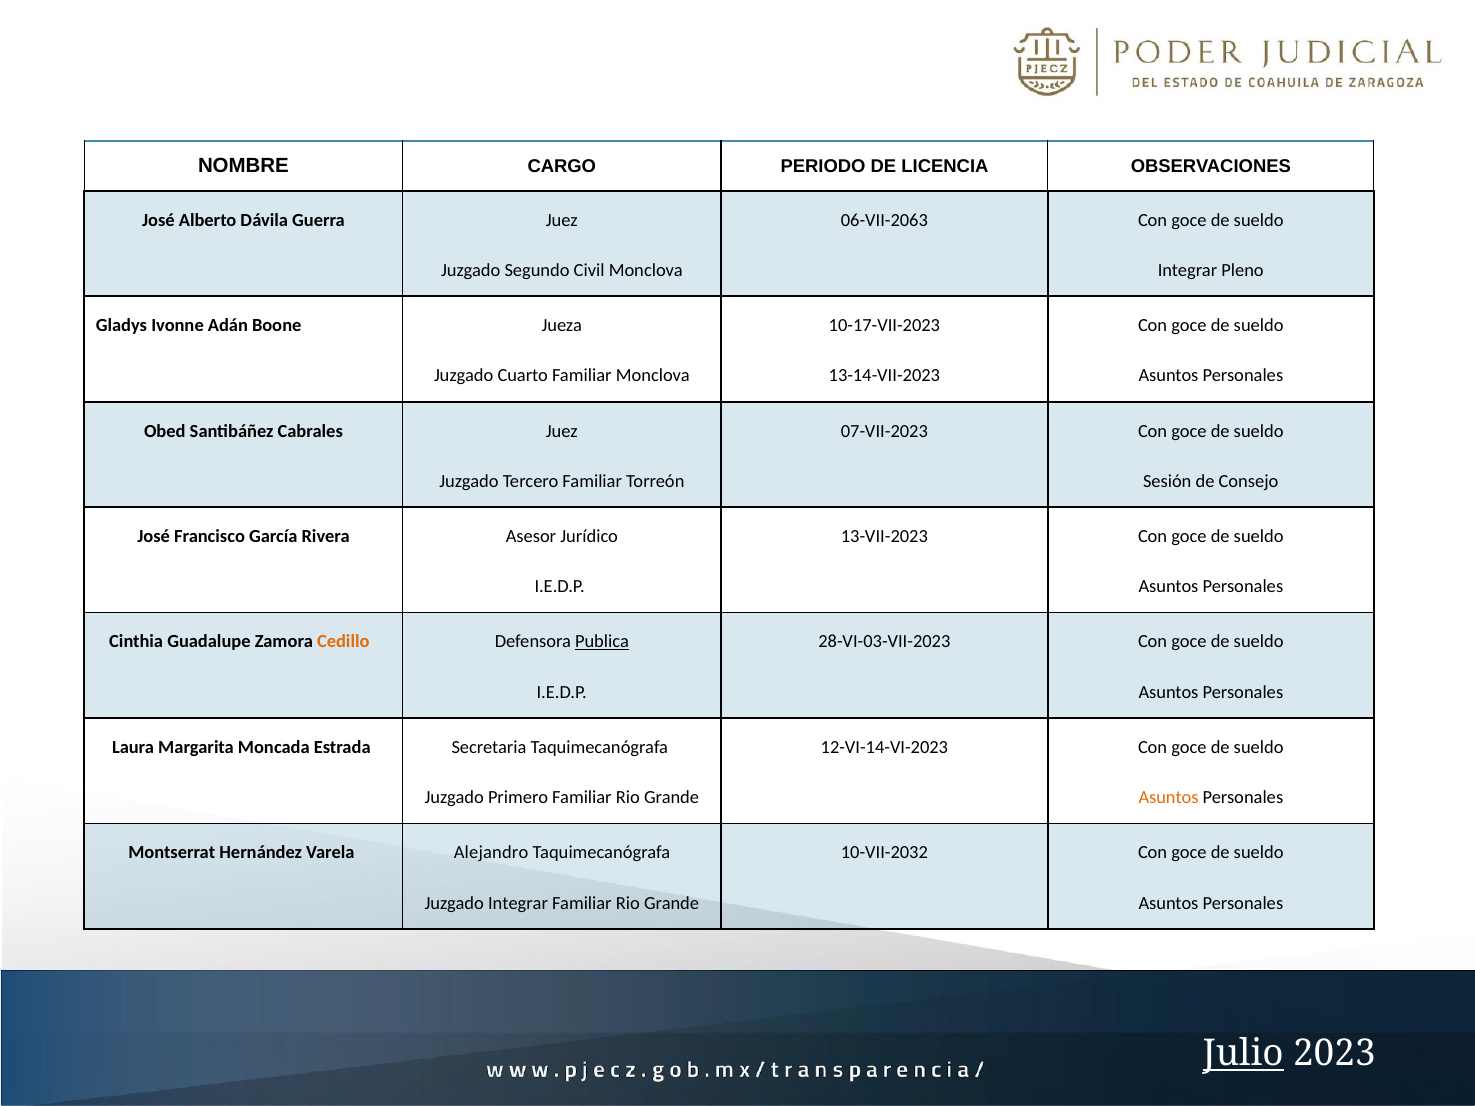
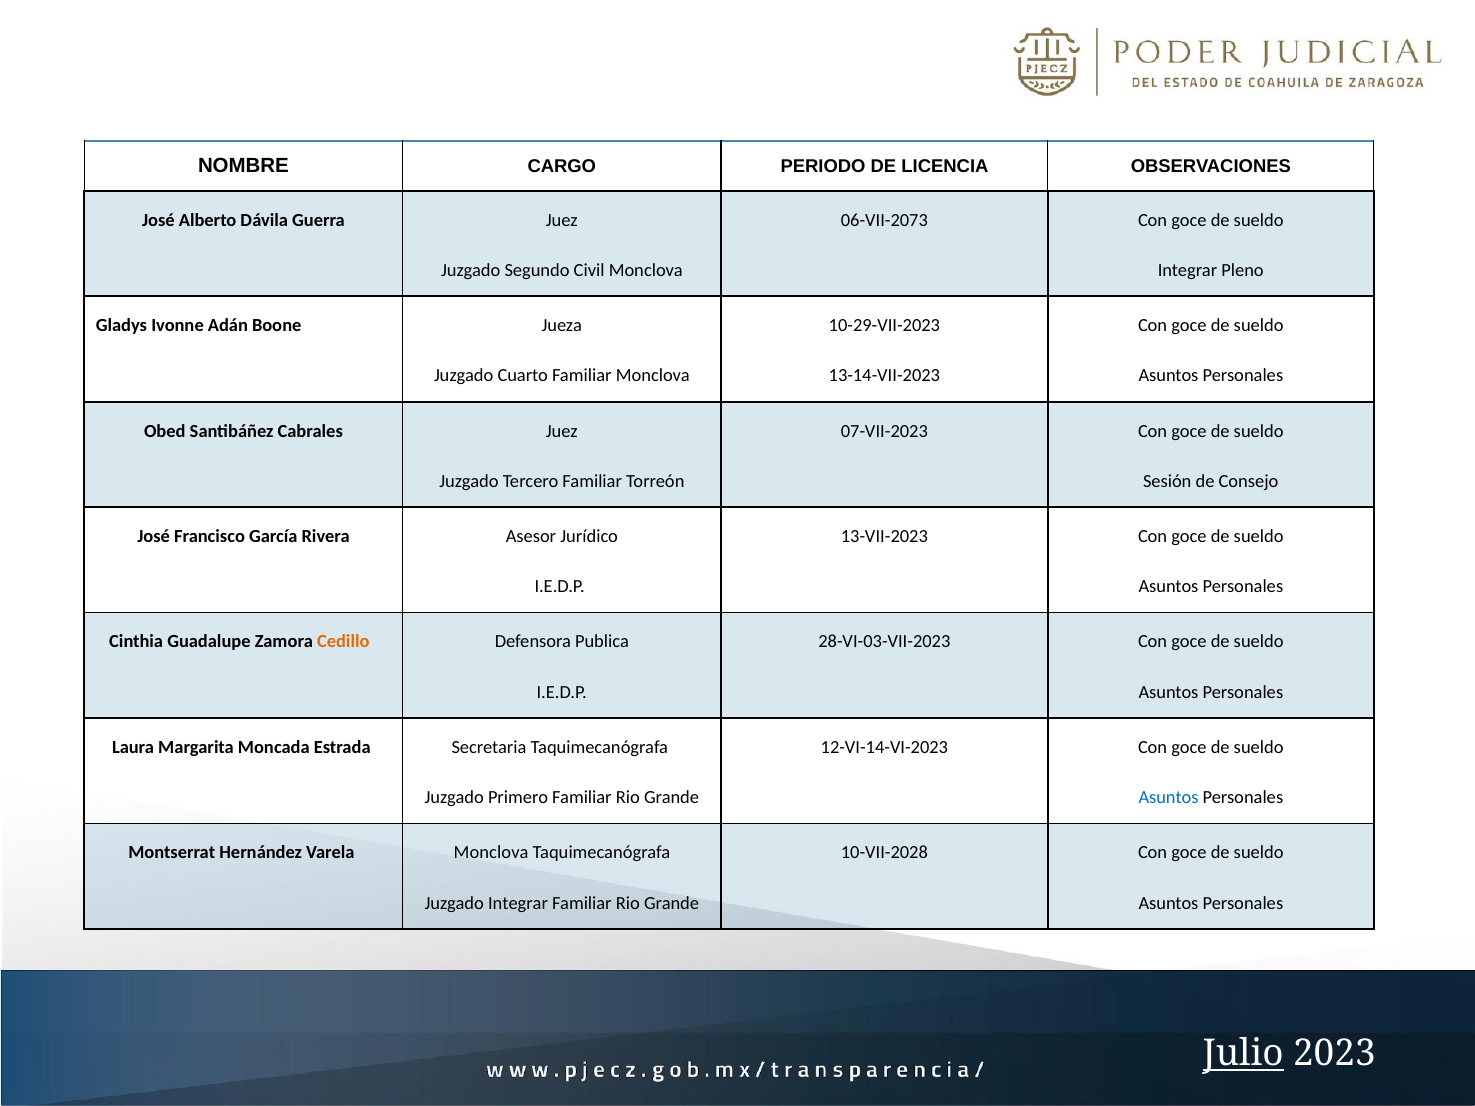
06-VII-2063: 06-VII-2063 -> 06-VII-2073
10-17-VII-2023: 10-17-VII-2023 -> 10-29-VII-2023
Publica underline: present -> none
Asuntos at (1169, 798) colour: orange -> blue
Varela Alejandro: Alejandro -> Monclova
10-VII-2032: 10-VII-2032 -> 10-VII-2028
